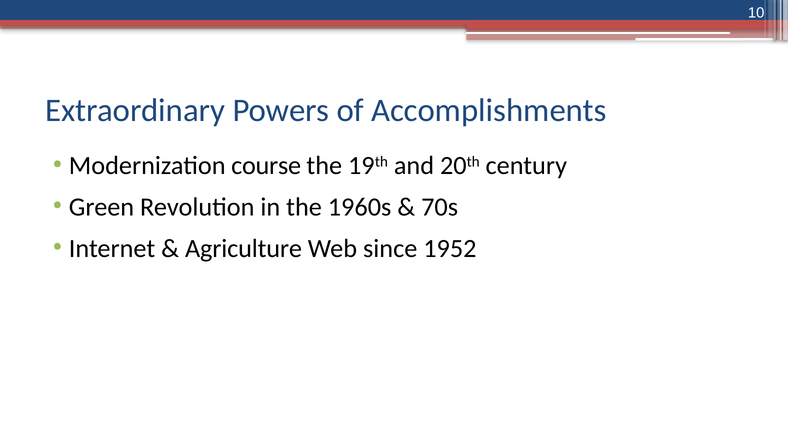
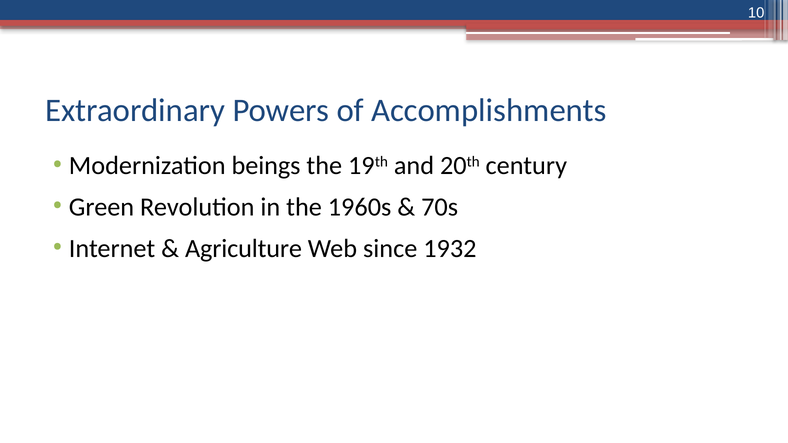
course: course -> beings
1952: 1952 -> 1932
